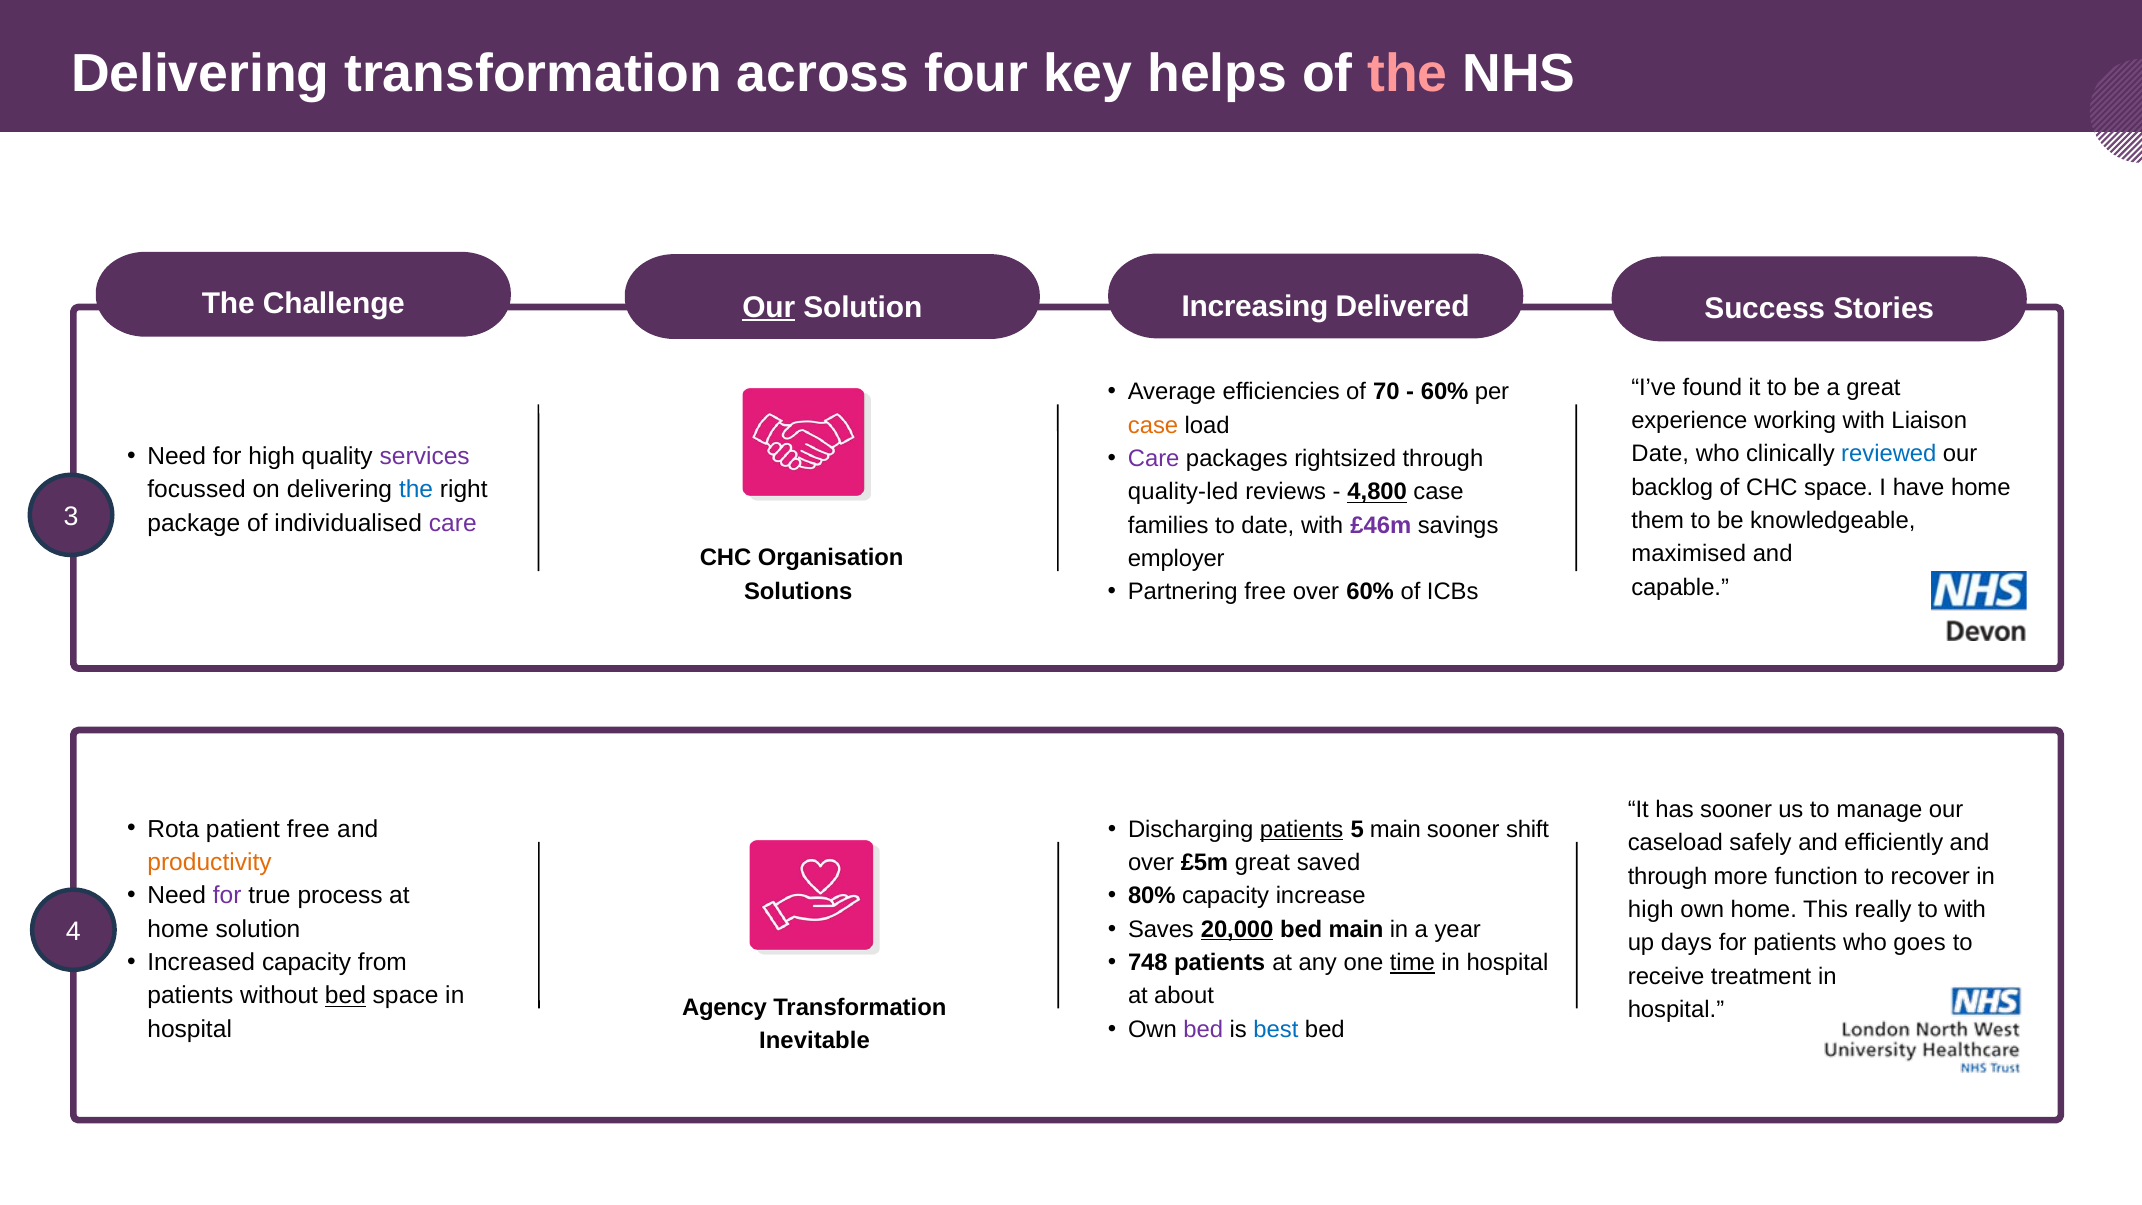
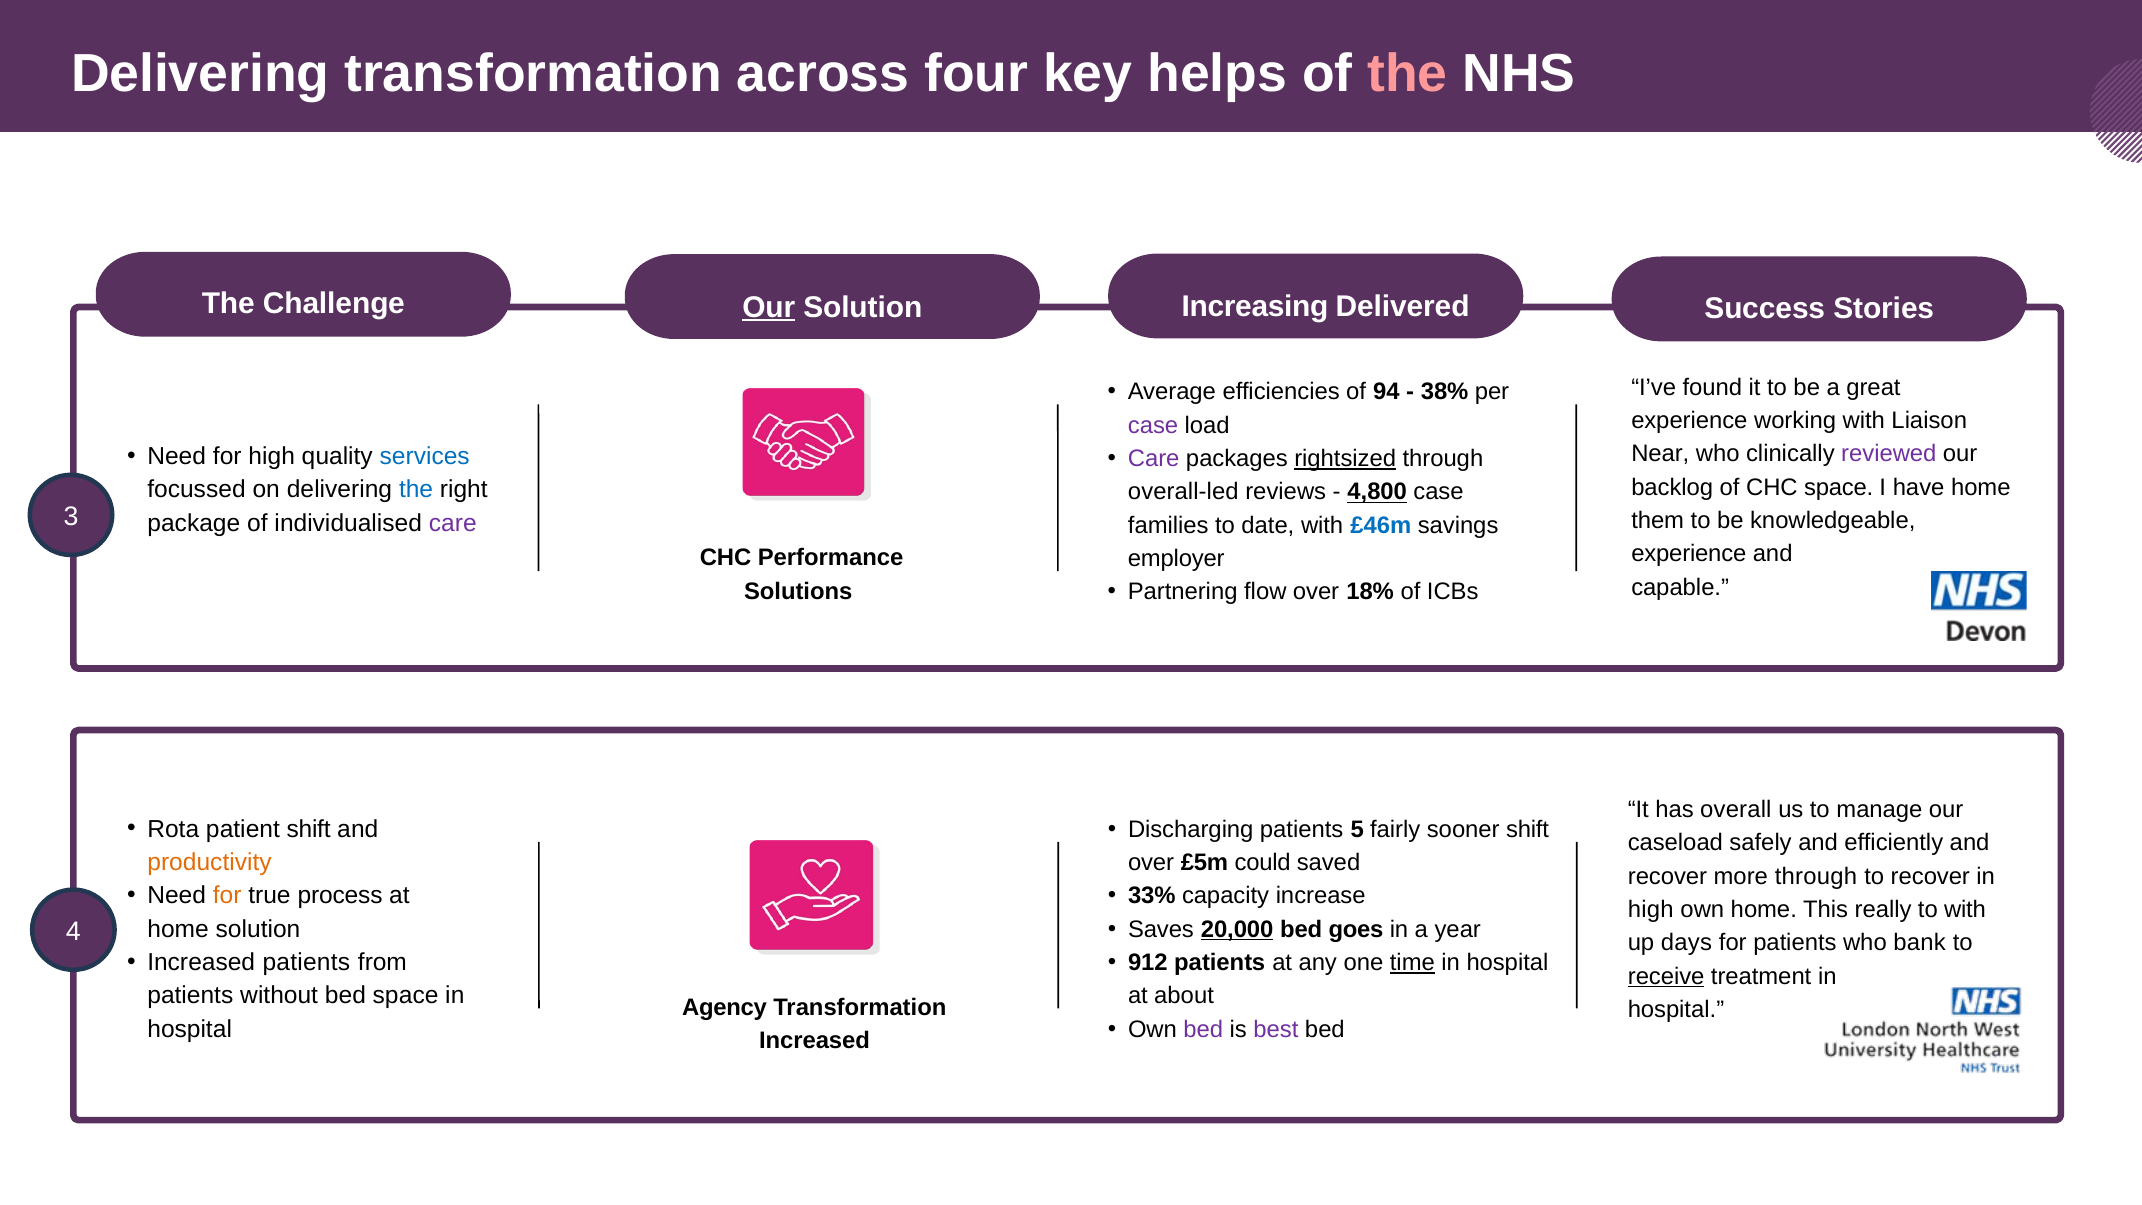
70: 70 -> 94
60% at (1445, 392): 60% -> 38%
case at (1153, 425) colour: orange -> purple
Date at (1660, 454): Date -> Near
reviewed colour: blue -> purple
services colour: purple -> blue
rightsized underline: none -> present
quality-led: quality-led -> overall-led
£46m colour: purple -> blue
maximised at (1689, 554): maximised -> experience
Organisation: Organisation -> Performance
Partnering free: free -> flow
over 60%: 60% -> 18%
has sooner: sooner -> overall
patient free: free -> shift
patients at (1302, 829) underline: present -> none
5 main: main -> fairly
£5m great: great -> could
through at (1668, 876): through -> recover
more function: function -> through
for at (227, 896) colour: purple -> orange
80%: 80% -> 33%
bed main: main -> goes
goes: goes -> bank
Increased capacity: capacity -> patients
748: 748 -> 912
receive underline: none -> present
bed at (345, 996) underline: present -> none
best colour: blue -> purple
Inevitable at (814, 1041): Inevitable -> Increased
